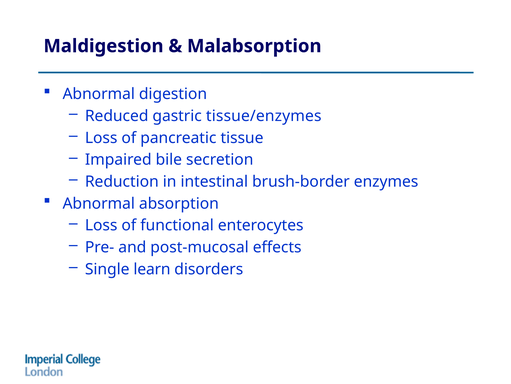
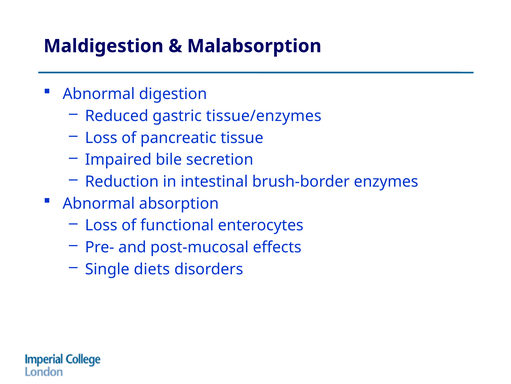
learn: learn -> diets
